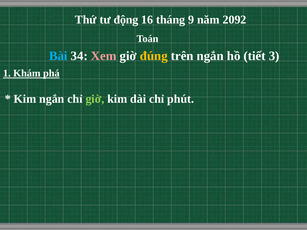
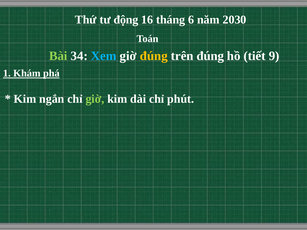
9: 9 -> 6
2092: 2092 -> 2030
Bài colour: light blue -> light green
Xem colour: pink -> light blue
trên ngắn: ngắn -> đúng
3: 3 -> 9
